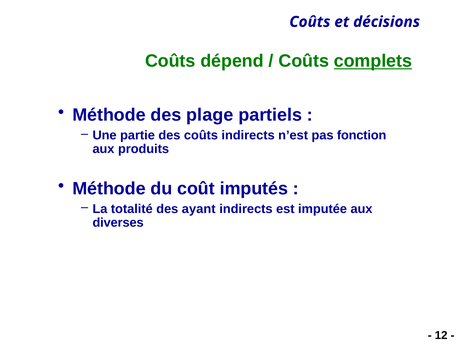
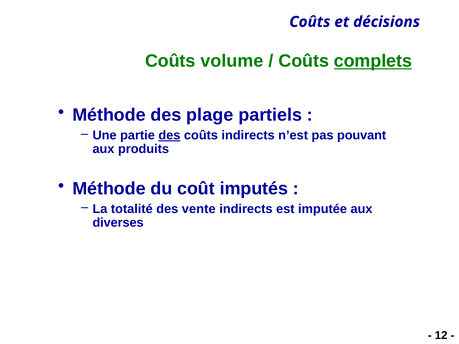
dépend: dépend -> volume
des at (169, 135) underline: none -> present
fonction: fonction -> pouvant
ayant: ayant -> vente
